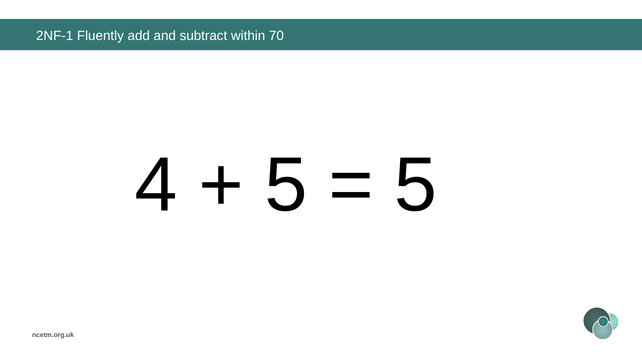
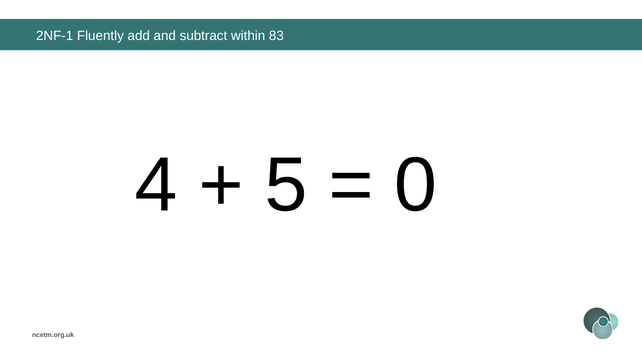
70: 70 -> 83
5 at (416, 185): 5 -> 0
